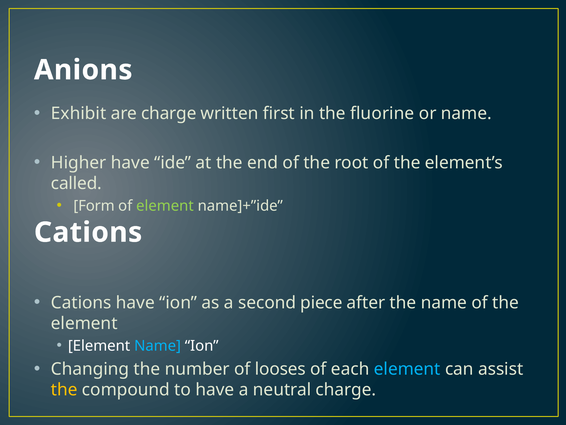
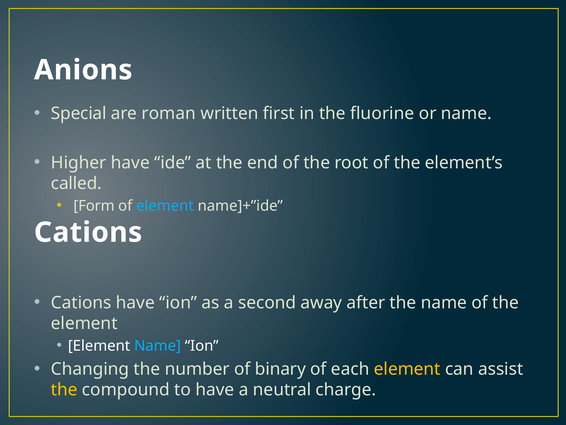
Exhibit: Exhibit -> Special
are charge: charge -> roman
element at (165, 206) colour: light green -> light blue
piece: piece -> away
looses: looses -> binary
element at (407, 369) colour: light blue -> yellow
